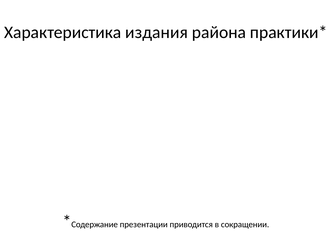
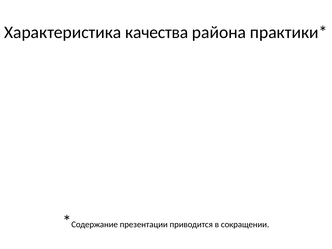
издания: издания -> качества
